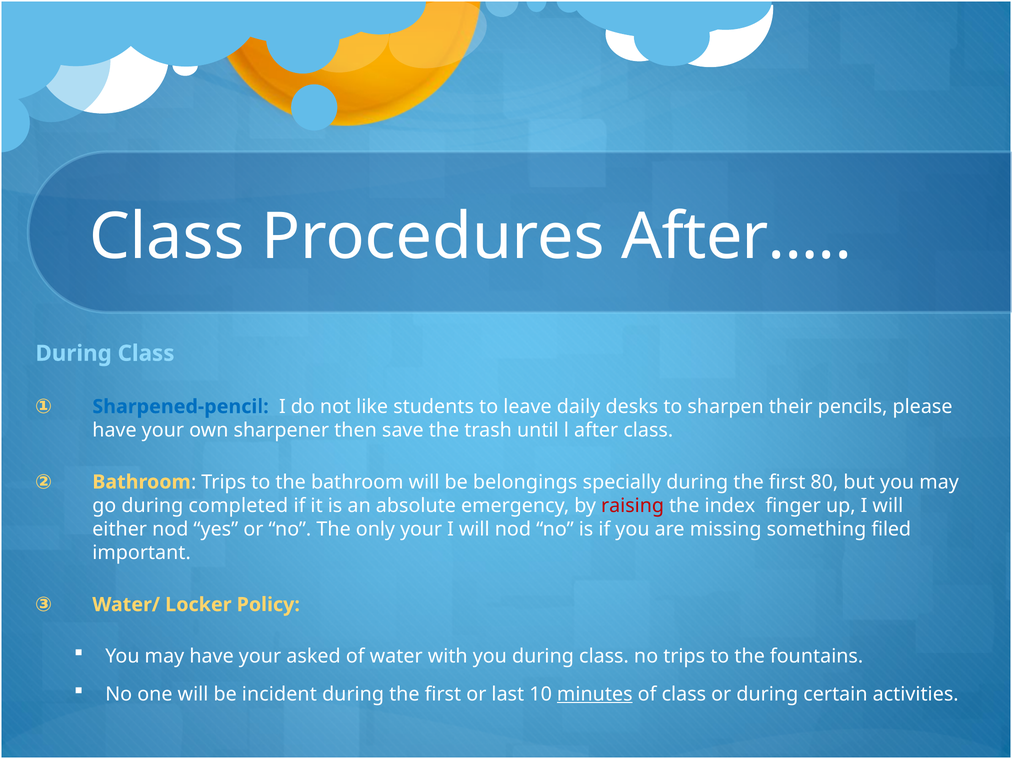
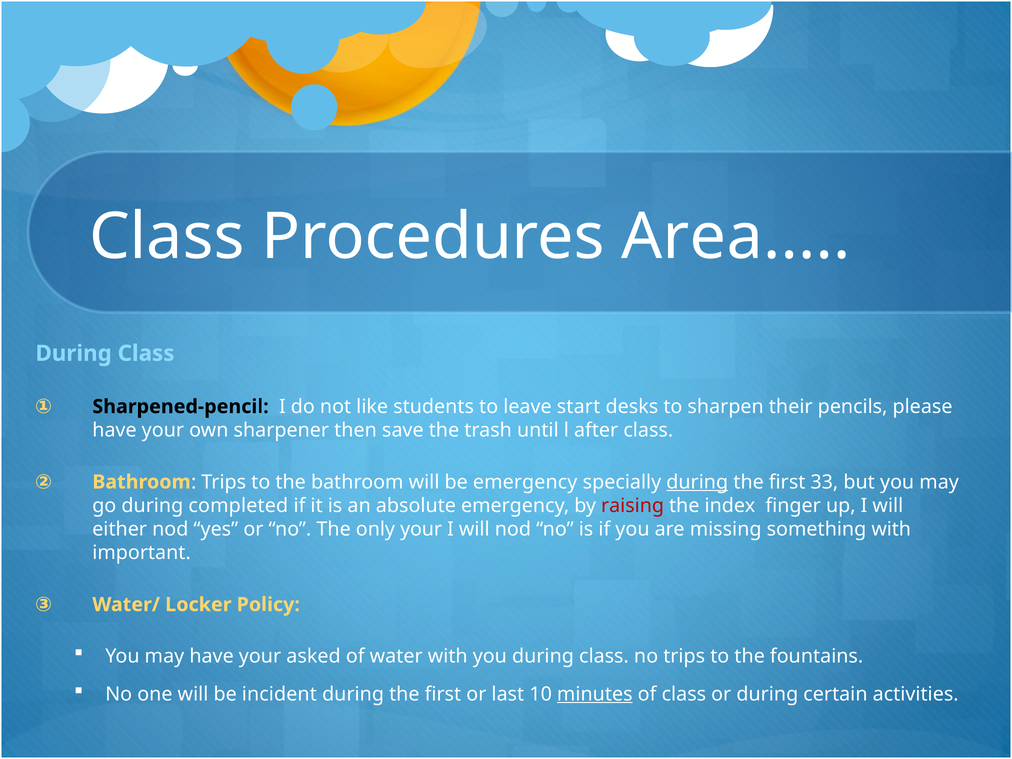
Procedures After: After -> Area
Sharpened-pencil colour: blue -> black
daily: daily -> start
be belongings: belongings -> emergency
during at (697, 482) underline: none -> present
80: 80 -> 33
something filed: filed -> with
